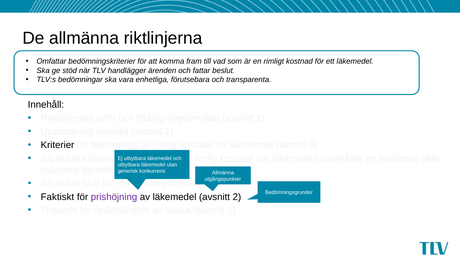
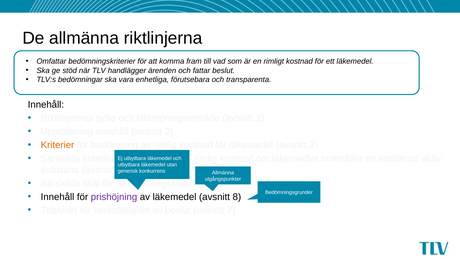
Kriterier at (58, 145) colour: black -> orange
Faktiskt at (57, 197): Faktiskt -> Innehåll
läkemedel avsnitt 2: 2 -> 8
